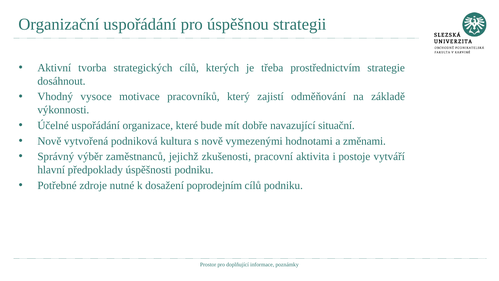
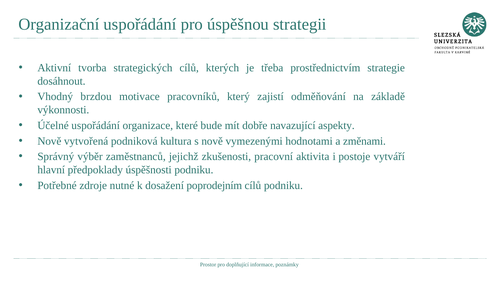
vysoce: vysoce -> brzdou
situační: situační -> aspekty
